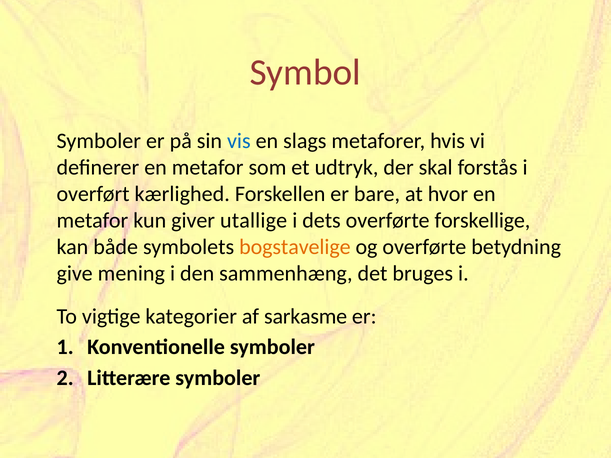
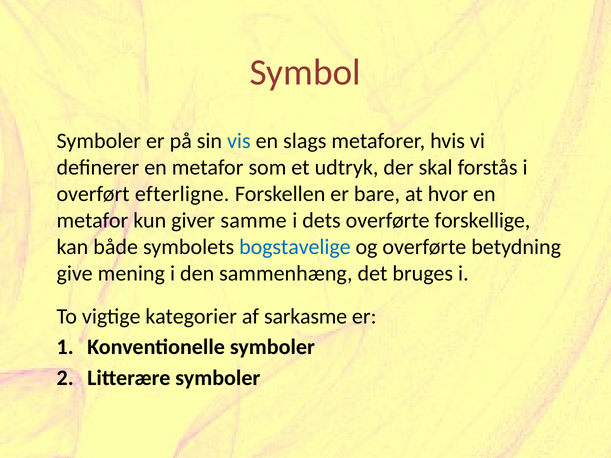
kærlighed: kærlighed -> efterligne
utallige: utallige -> samme
bogstavelige colour: orange -> blue
